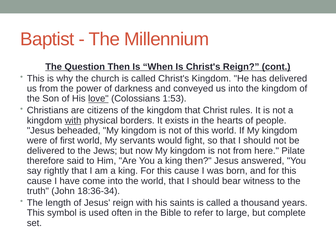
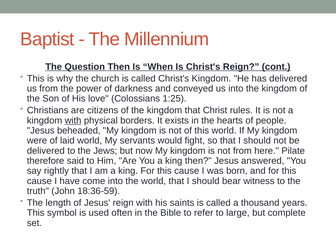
love underline: present -> none
1:53: 1:53 -> 1:25
first: first -> laid
18:36-34: 18:36-34 -> 18:36-59
